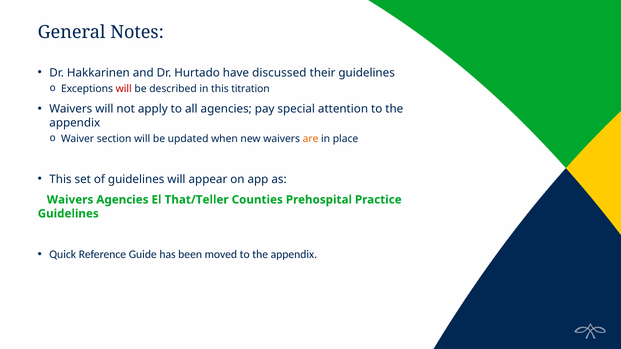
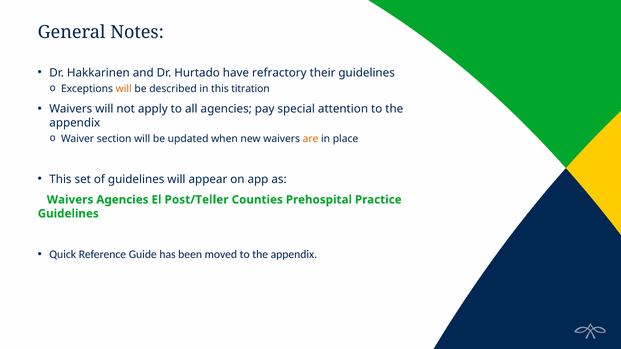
discussed: discussed -> refractory
will at (124, 89) colour: red -> orange
That/Teller: That/Teller -> Post/Teller
